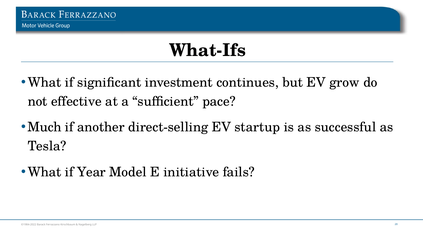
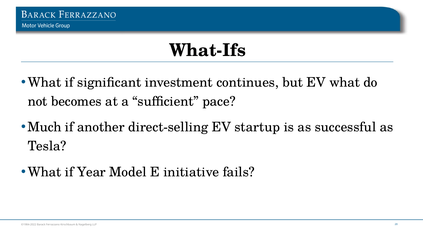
EV grow: grow -> what
effective: effective -> becomes
